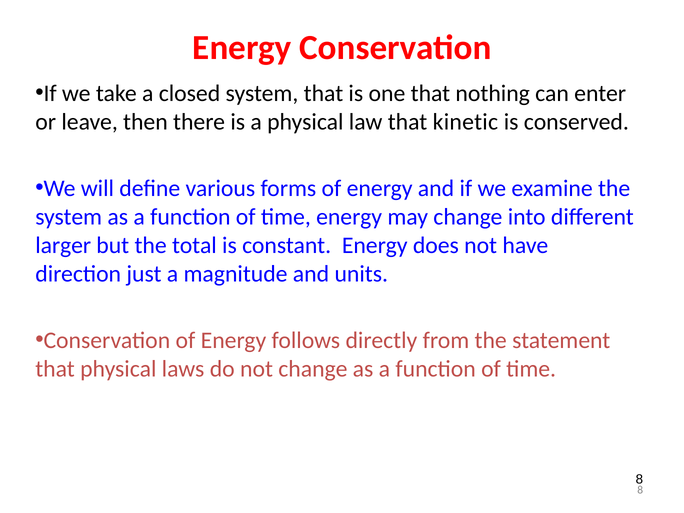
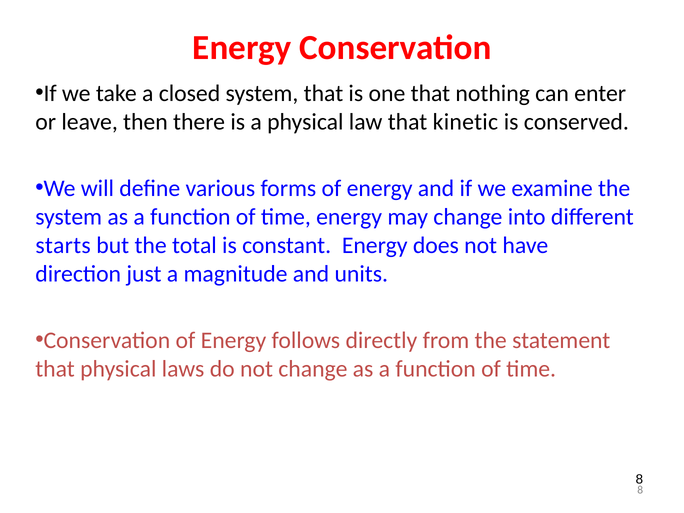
larger: larger -> starts
